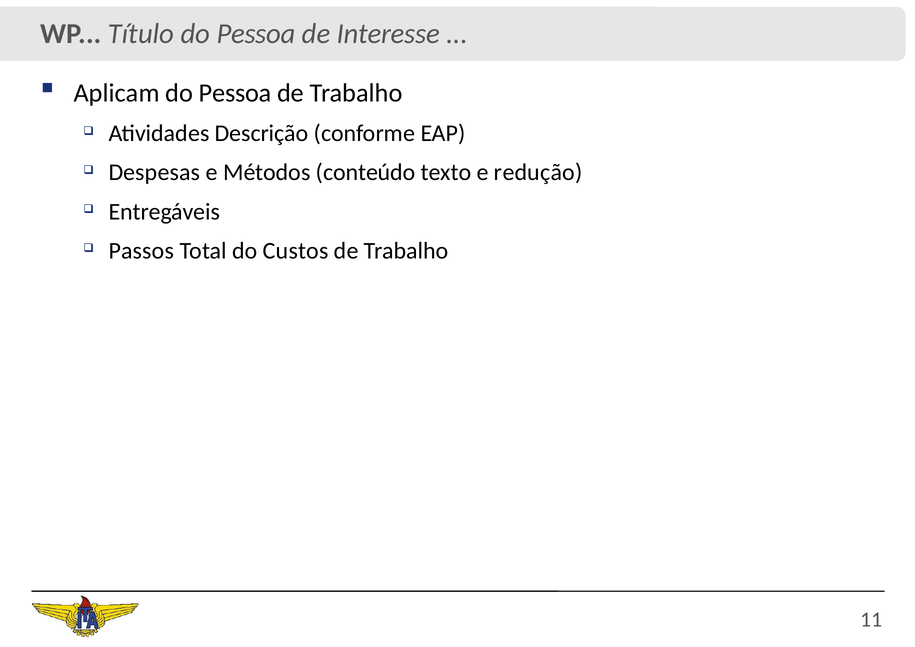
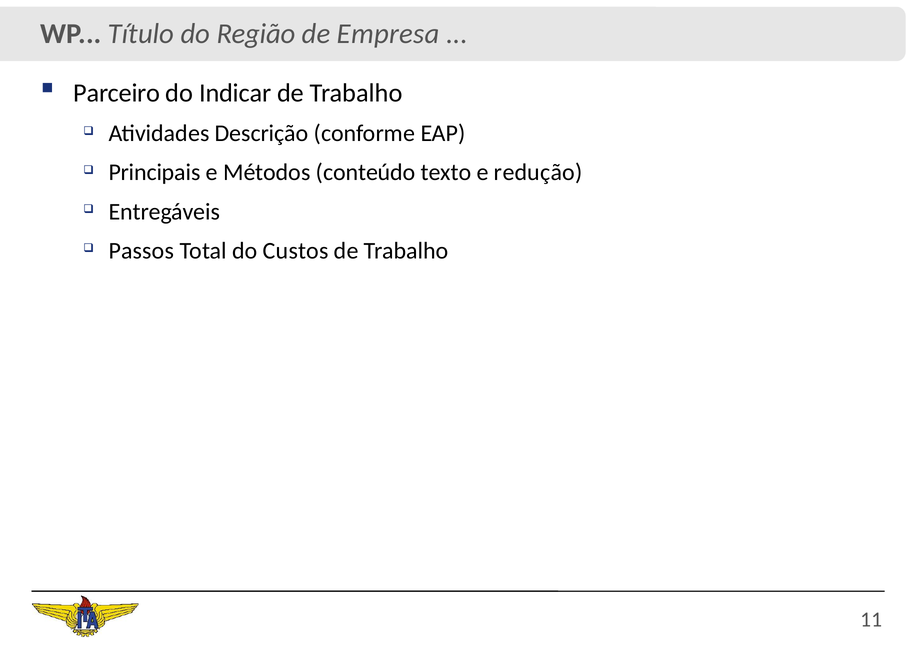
Título do Pessoa: Pessoa -> Região
Interesse: Interesse -> Empresa
Aplicam: Aplicam -> Parceiro
Pessoa at (235, 93): Pessoa -> Indicar
Despesas: Despesas -> Principais
